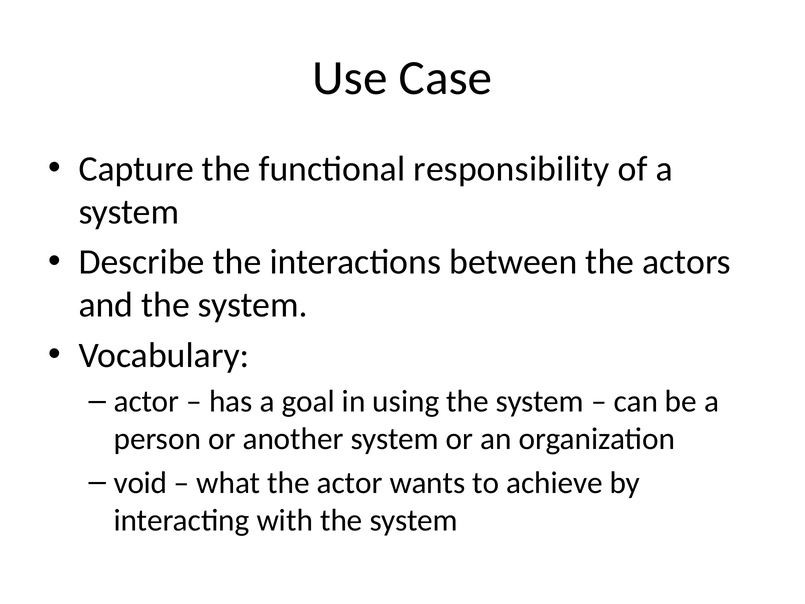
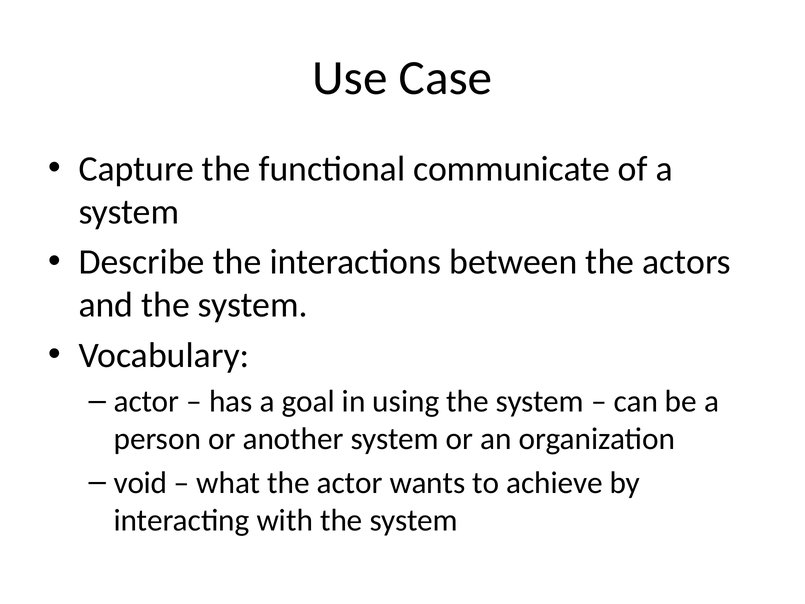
responsibility: responsibility -> communicate
